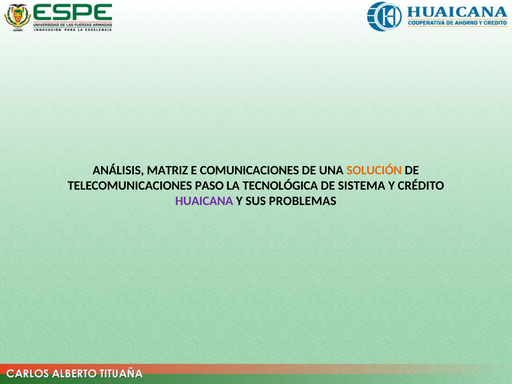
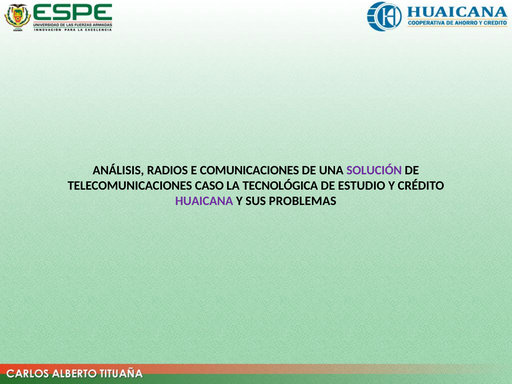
MATRIZ: MATRIZ -> RADIOS
SOLUCIÓN colour: orange -> purple
PASO: PASO -> CASO
SISTEMA: SISTEMA -> ESTUDIO
